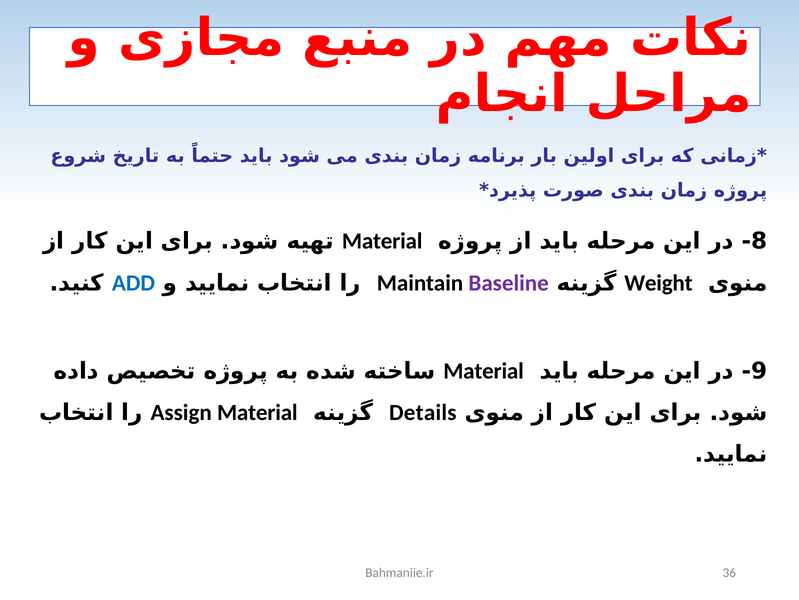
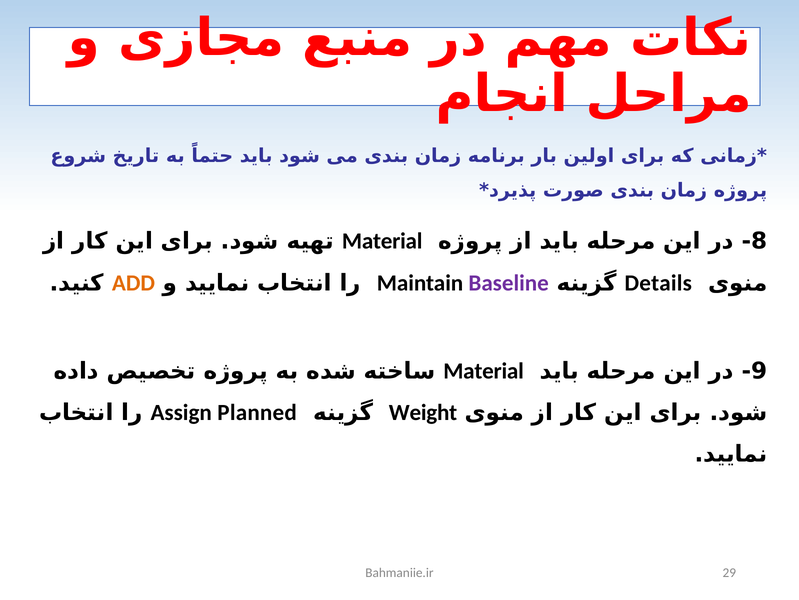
ADD colour: blue -> orange
Weight: Weight -> Details
Assign Material: Material -> Planned
Details: Details -> Weight
36: 36 -> 29
